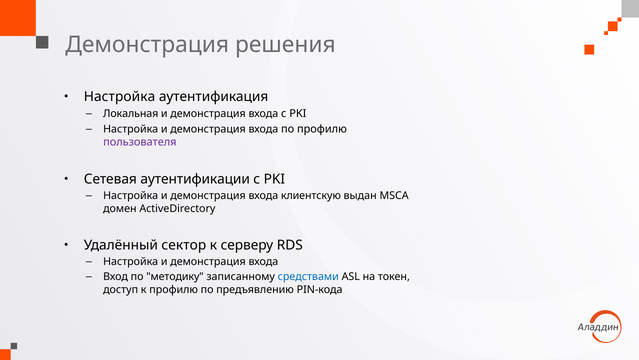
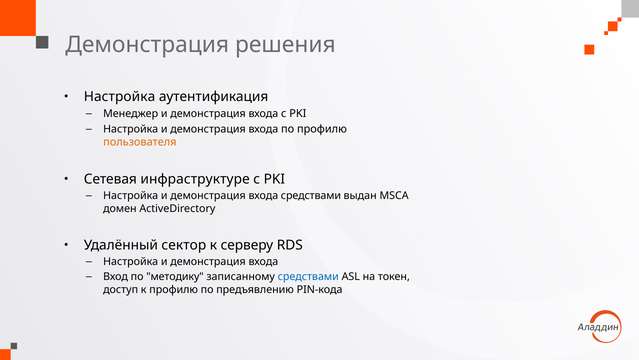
Локальная: Локальная -> Менеджер
пользователя colour: purple -> orange
аутентификации: аутентификации -> инфраструктуре
входа клиентскую: клиентскую -> средствами
